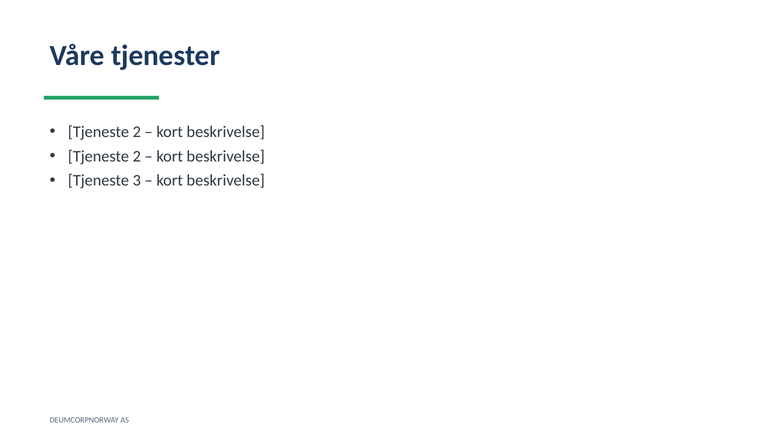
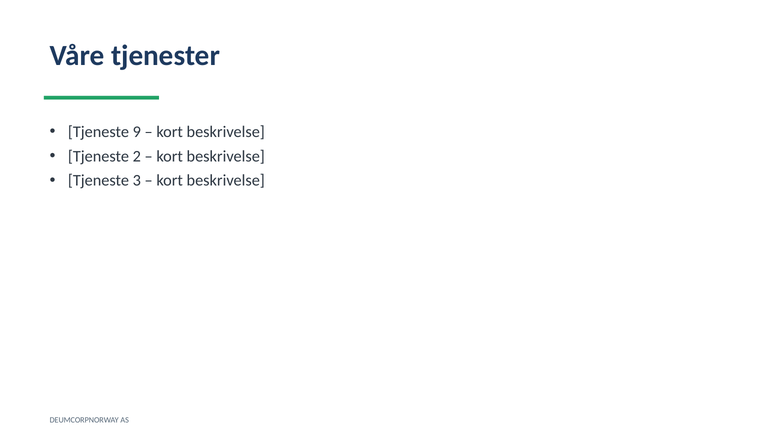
2 at (137, 132): 2 -> 9
